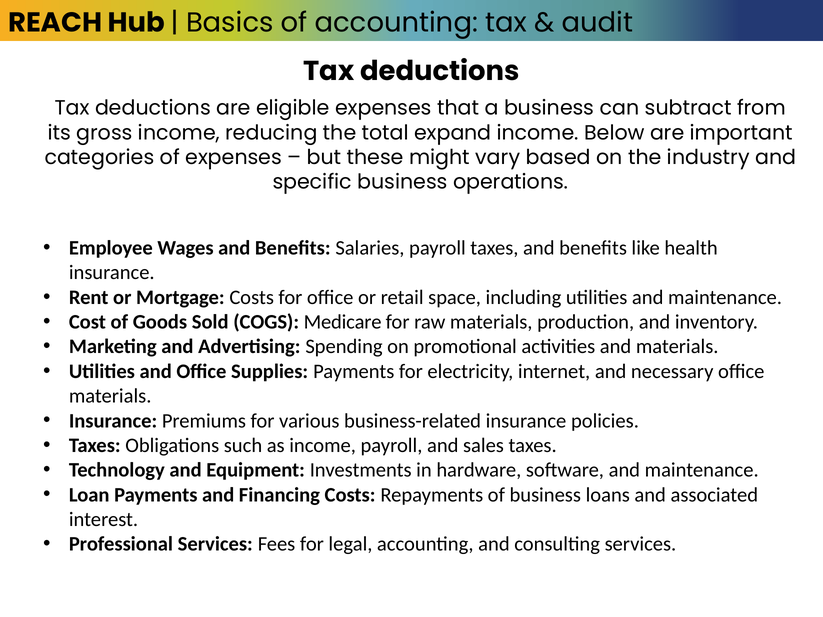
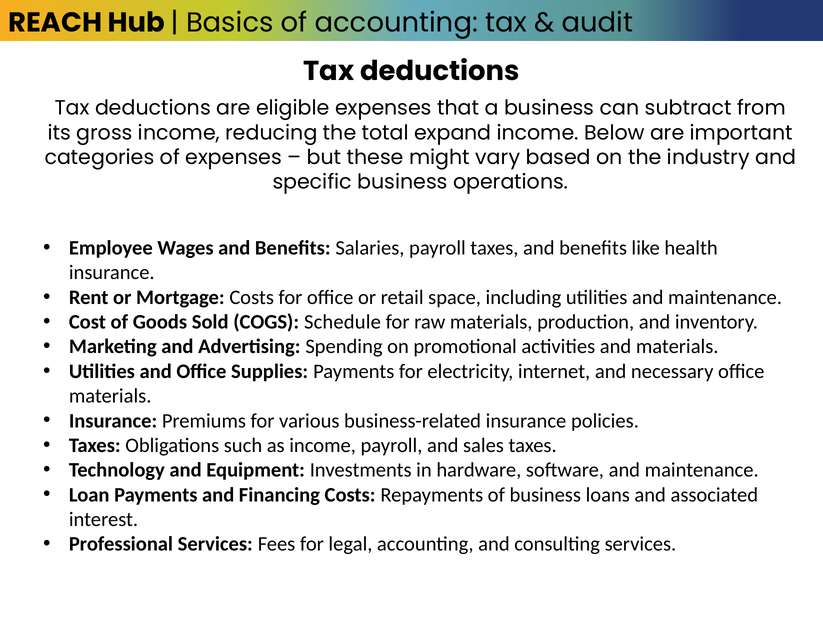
Medicare: Medicare -> Schedule
